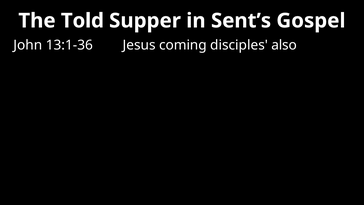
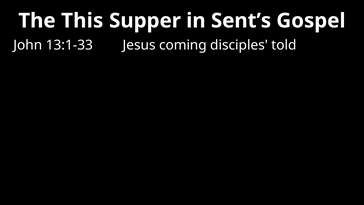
Told: Told -> This
13:1-36: 13:1-36 -> 13:1-33
also: also -> told
